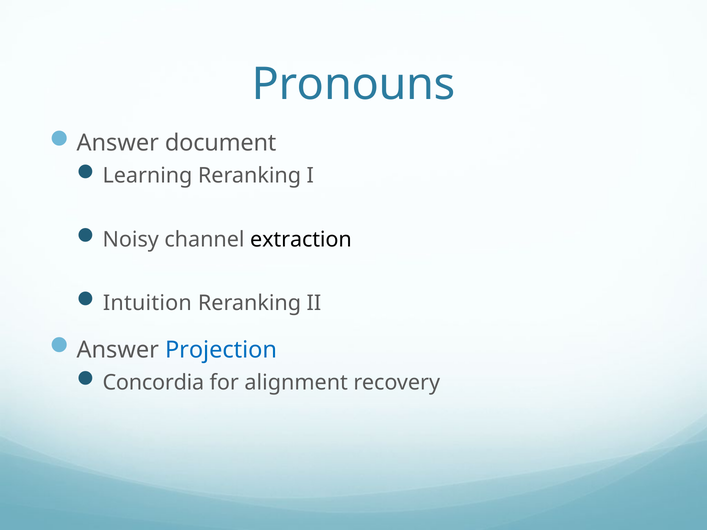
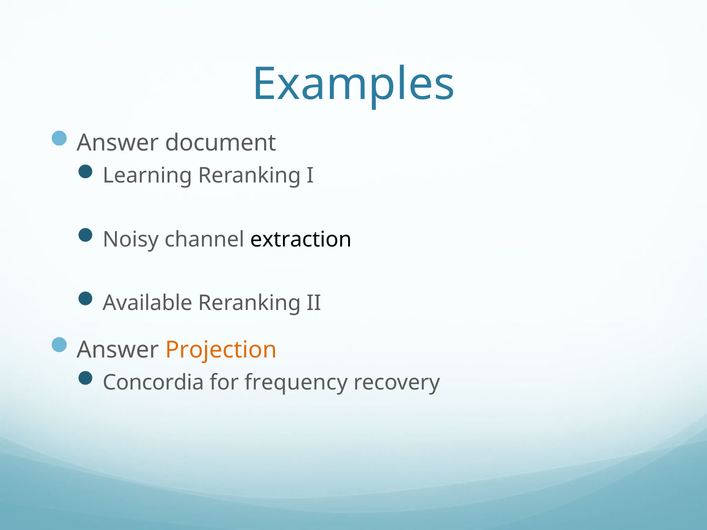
Pronouns: Pronouns -> Examples
Intuition: Intuition -> Available
Projection colour: blue -> orange
alignment: alignment -> frequency
